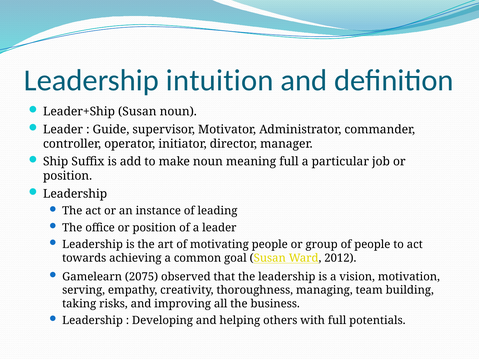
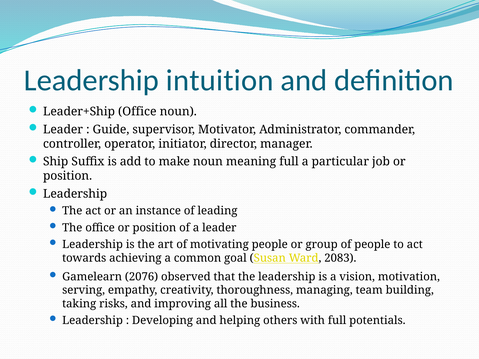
Leader+Ship Susan: Susan -> Office
2012: 2012 -> 2083
2075: 2075 -> 2076
